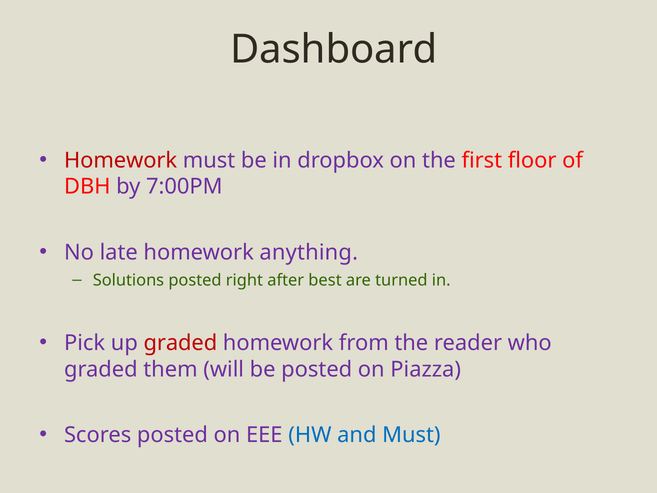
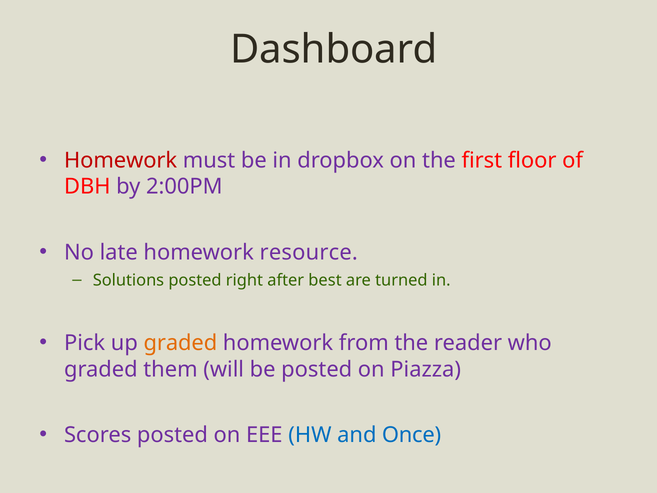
7:00PM: 7:00PM -> 2:00PM
anything: anything -> resource
graded at (180, 343) colour: red -> orange
and Must: Must -> Once
